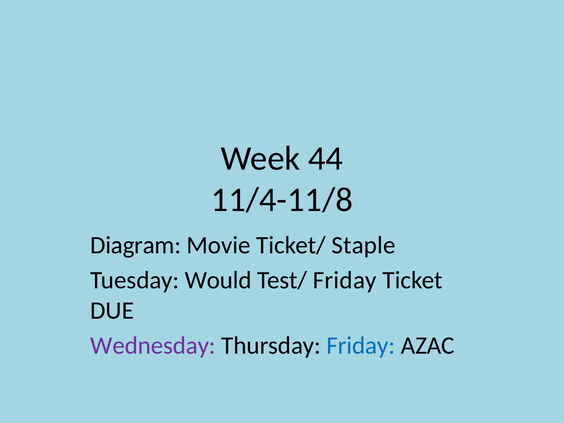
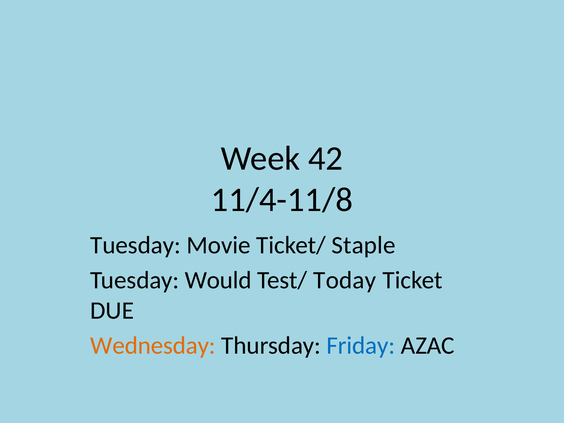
44: 44 -> 42
Diagram at (136, 245): Diagram -> Tuesday
Test/ Friday: Friday -> Today
Wednesday colour: purple -> orange
